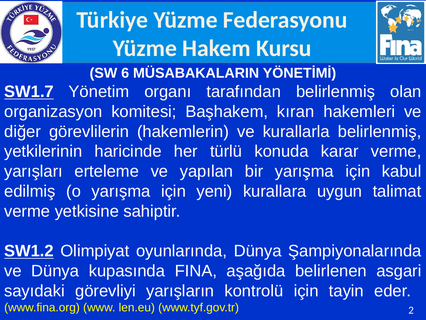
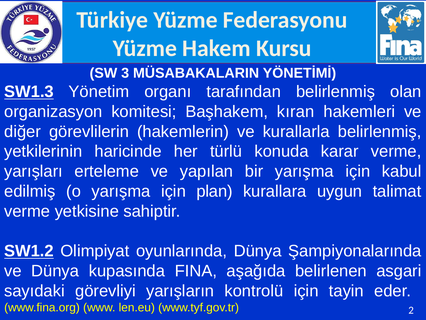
6: 6 -> 3
SW1.7: SW1.7 -> SW1.3
yeni: yeni -> plan
